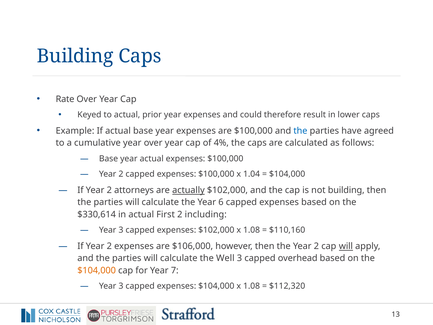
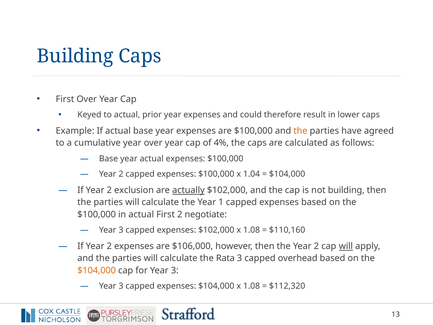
Rate at (65, 99): Rate -> First
the at (300, 131) colour: blue -> orange
attorneys: attorneys -> exclusion
6: 6 -> 1
$330,614 at (97, 214): $330,614 -> $100,000
including: including -> negotiate
Well: Well -> Rata
for Year 7: 7 -> 3
